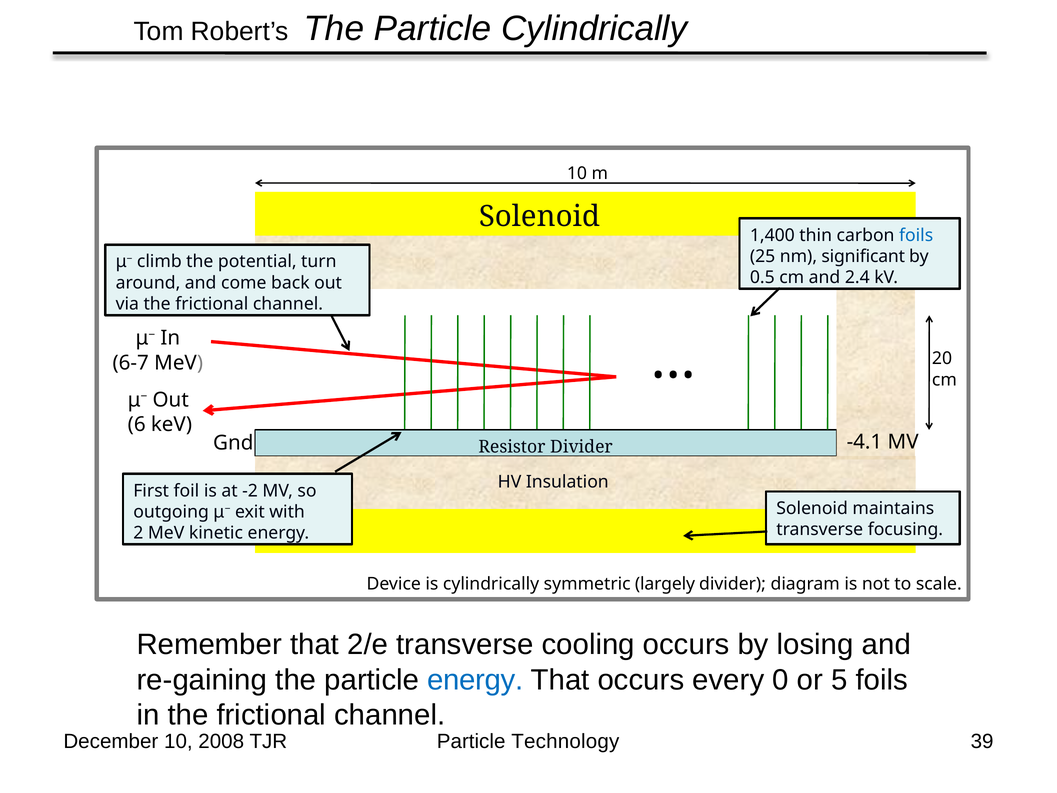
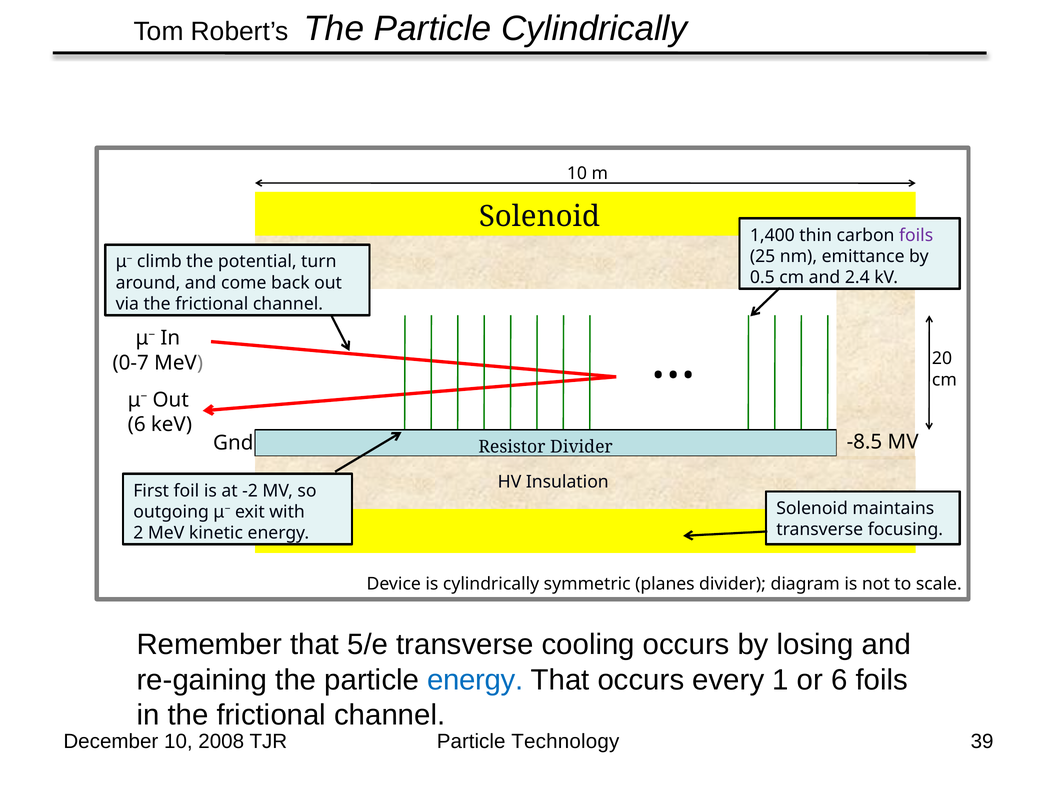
foils at (916, 235) colour: blue -> purple
significant: significant -> emittance
6-7: 6-7 -> 0-7
-4.1: -4.1 -> -8.5
largely: largely -> planes
2/e: 2/e -> 5/e
0: 0 -> 1
or 5: 5 -> 6
